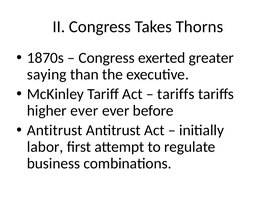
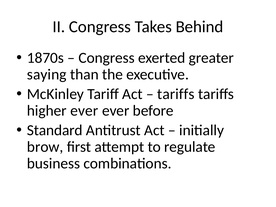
Thorns: Thorns -> Behind
Antitrust at (55, 130): Antitrust -> Standard
labor: labor -> brow
